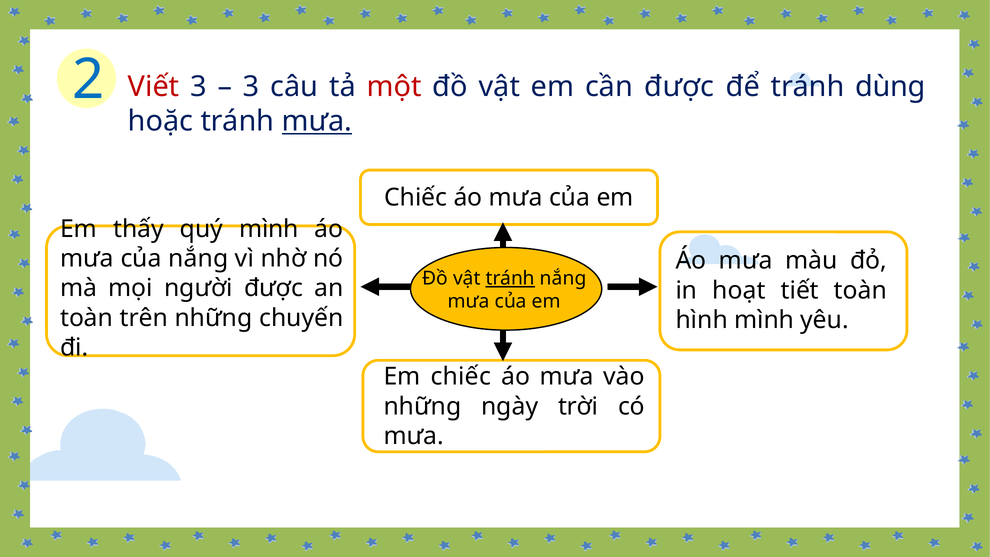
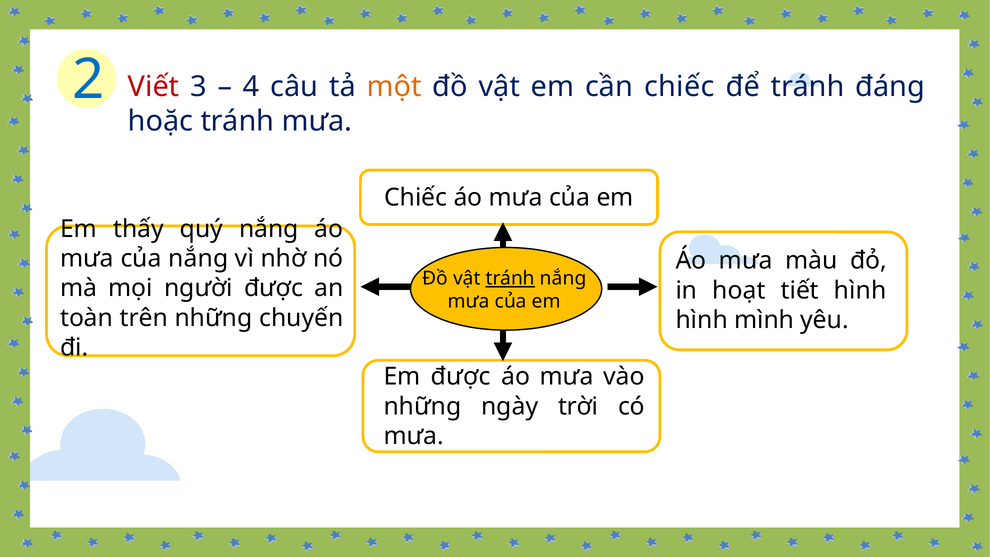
3 at (251, 87): 3 -> 4
một colour: red -> orange
cần được: được -> chiếc
dùng: dùng -> đáng
mưa at (317, 121) underline: present -> none
quý mình: mình -> nắng
tiết toàn: toàn -> hình
chiếc at (461, 377): chiếc -> được
